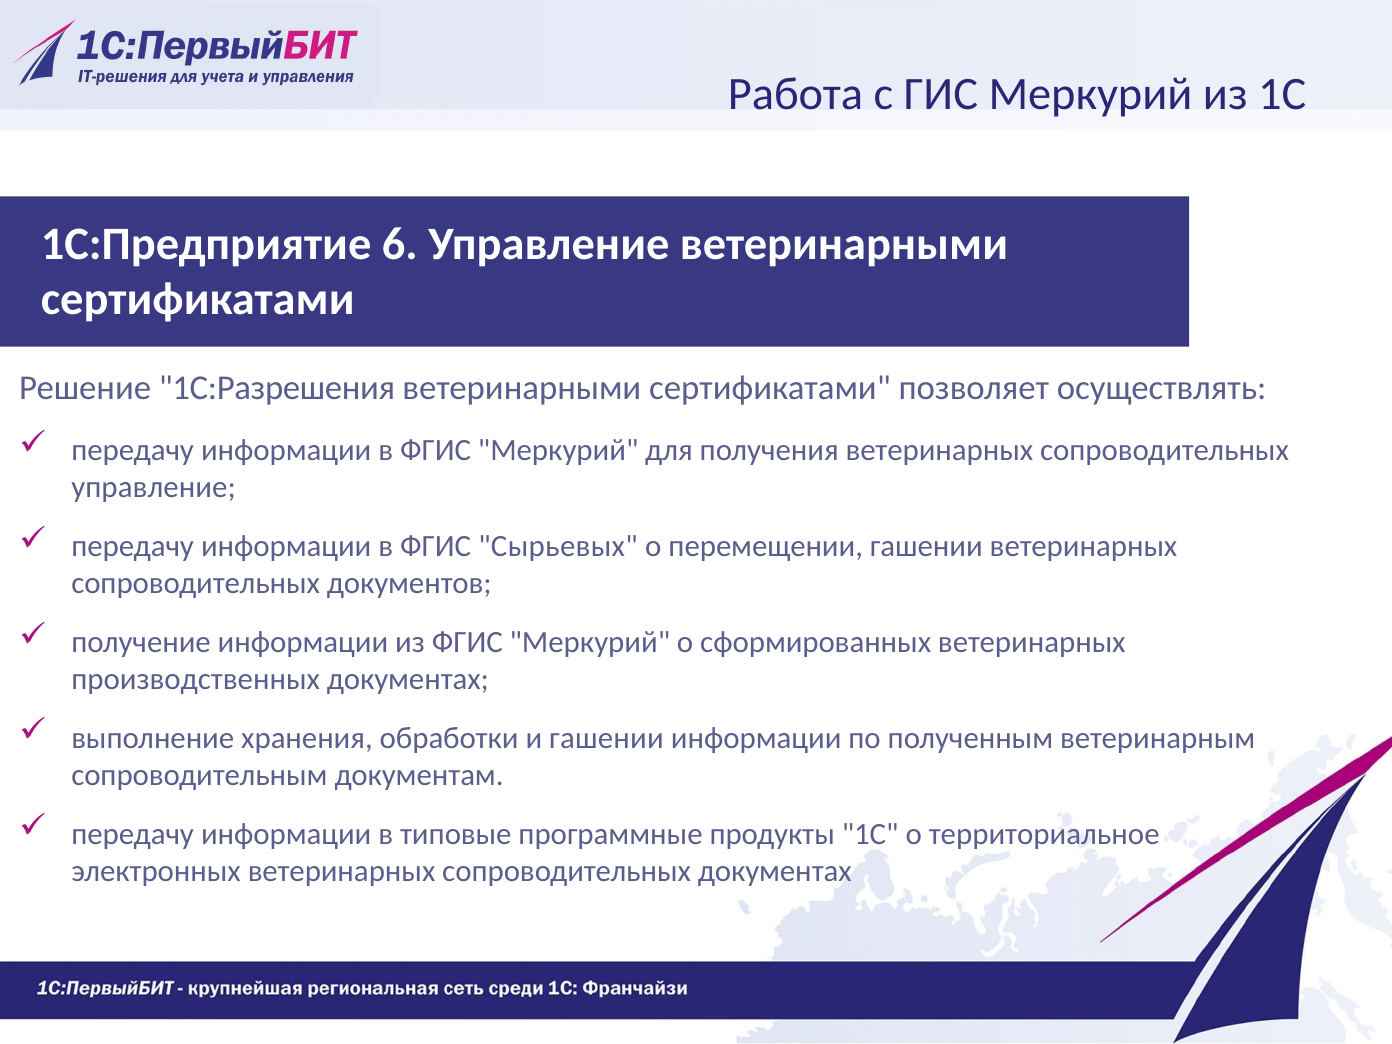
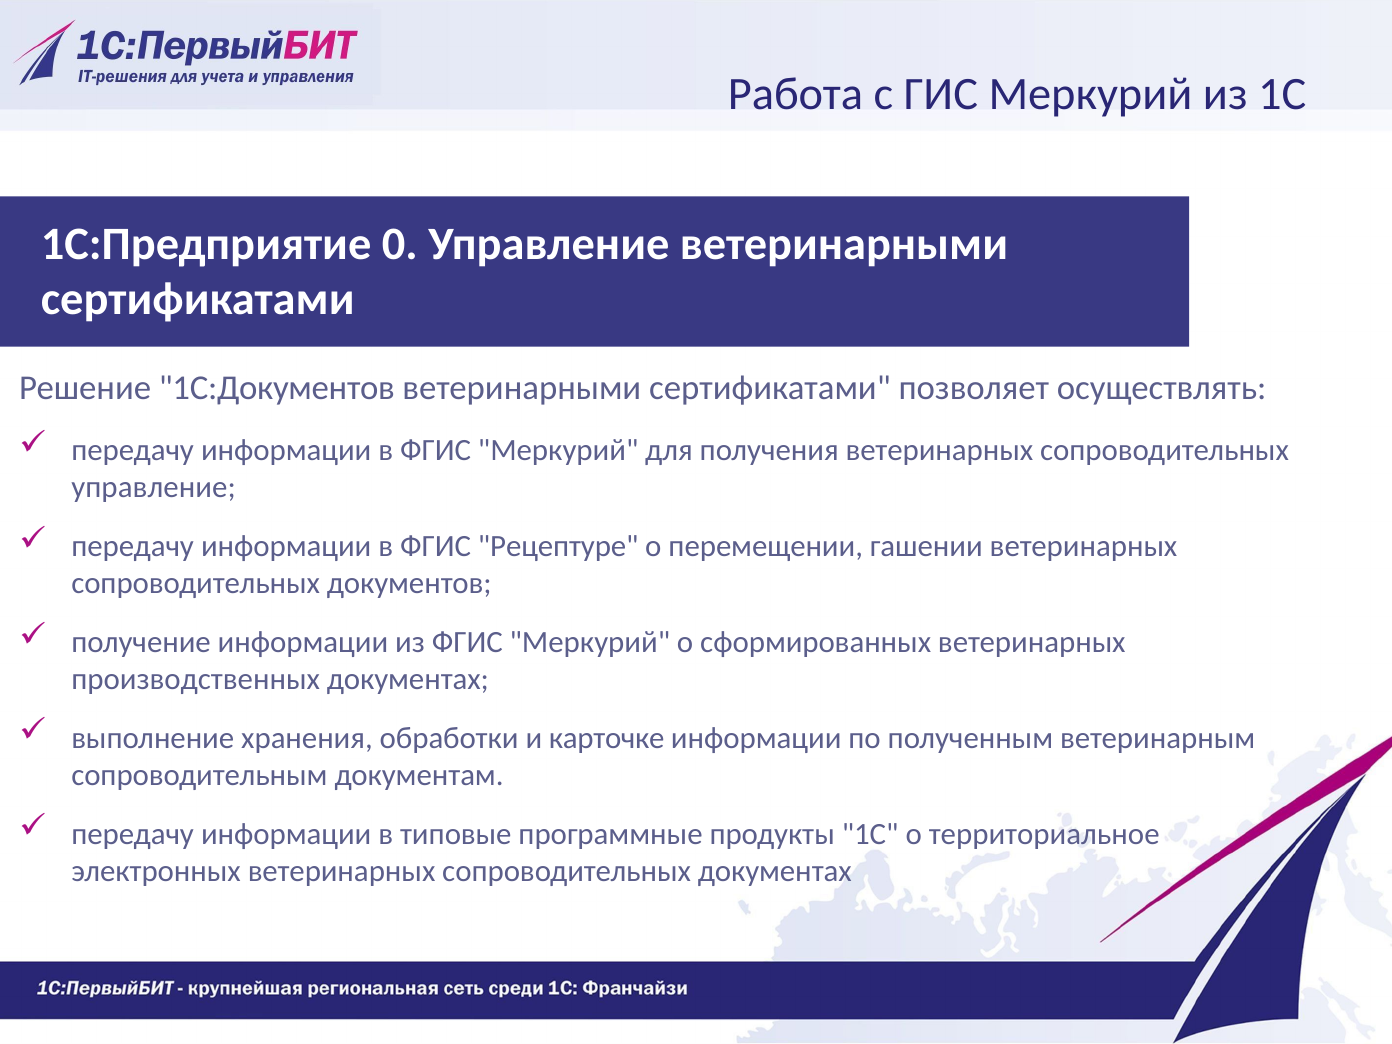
6: 6 -> 0
1С:Разрешения: 1С:Разрешения -> 1С:Документов
Сырьевых: Сырьевых -> Рецептуре
и гашении: гашении -> карточке
